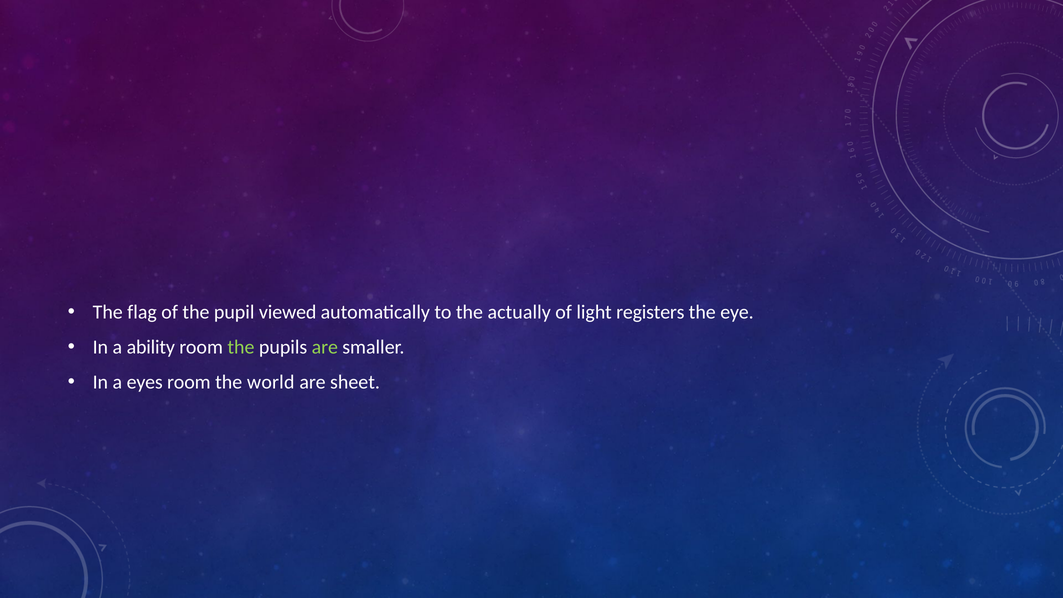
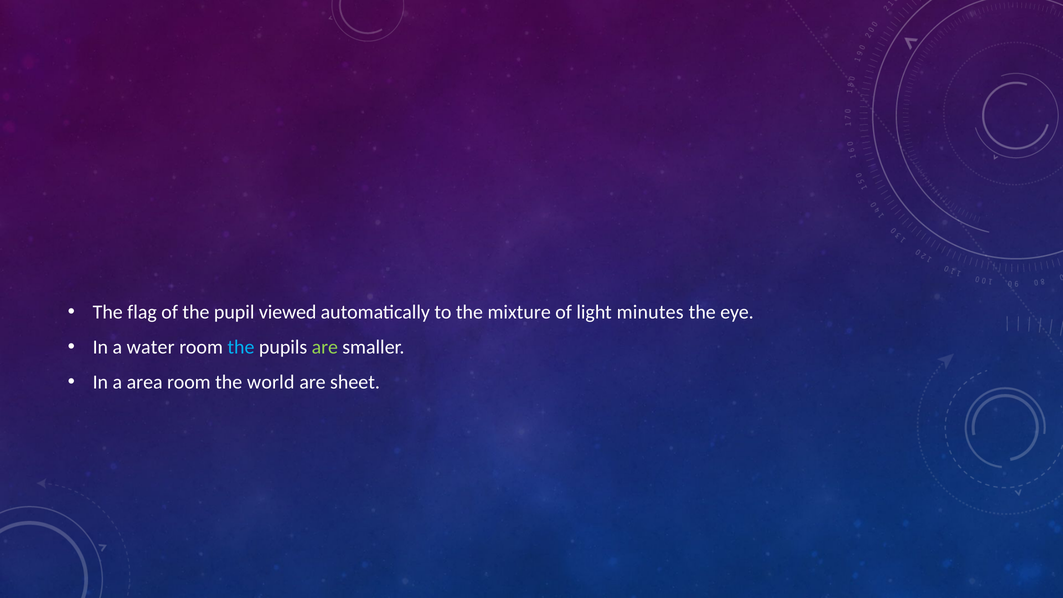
actually: actually -> mixture
registers: registers -> minutes
ability: ability -> water
the at (241, 347) colour: light green -> light blue
eyes: eyes -> area
